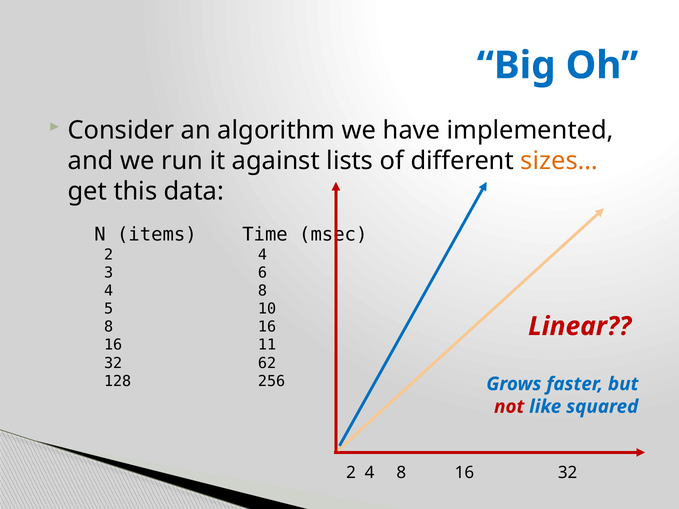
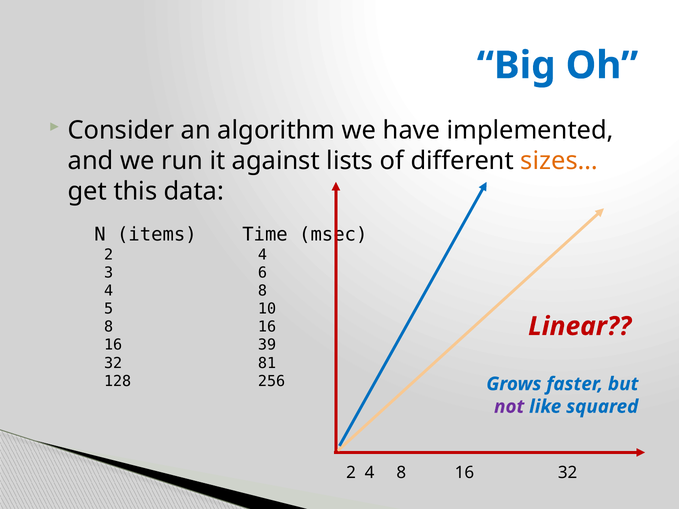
11: 11 -> 39
62: 62 -> 81
not colour: red -> purple
